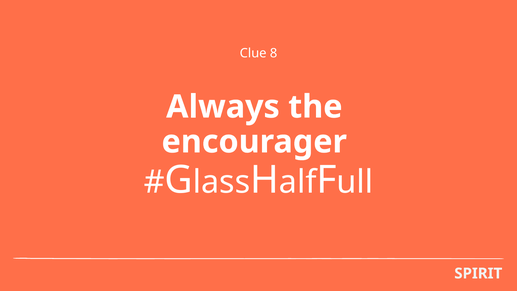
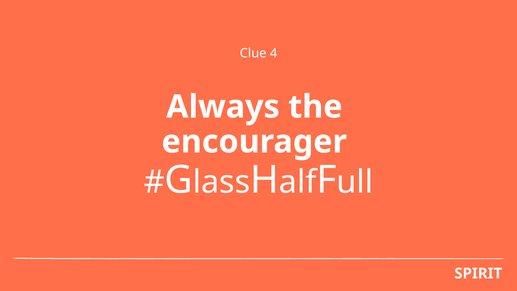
8: 8 -> 4
